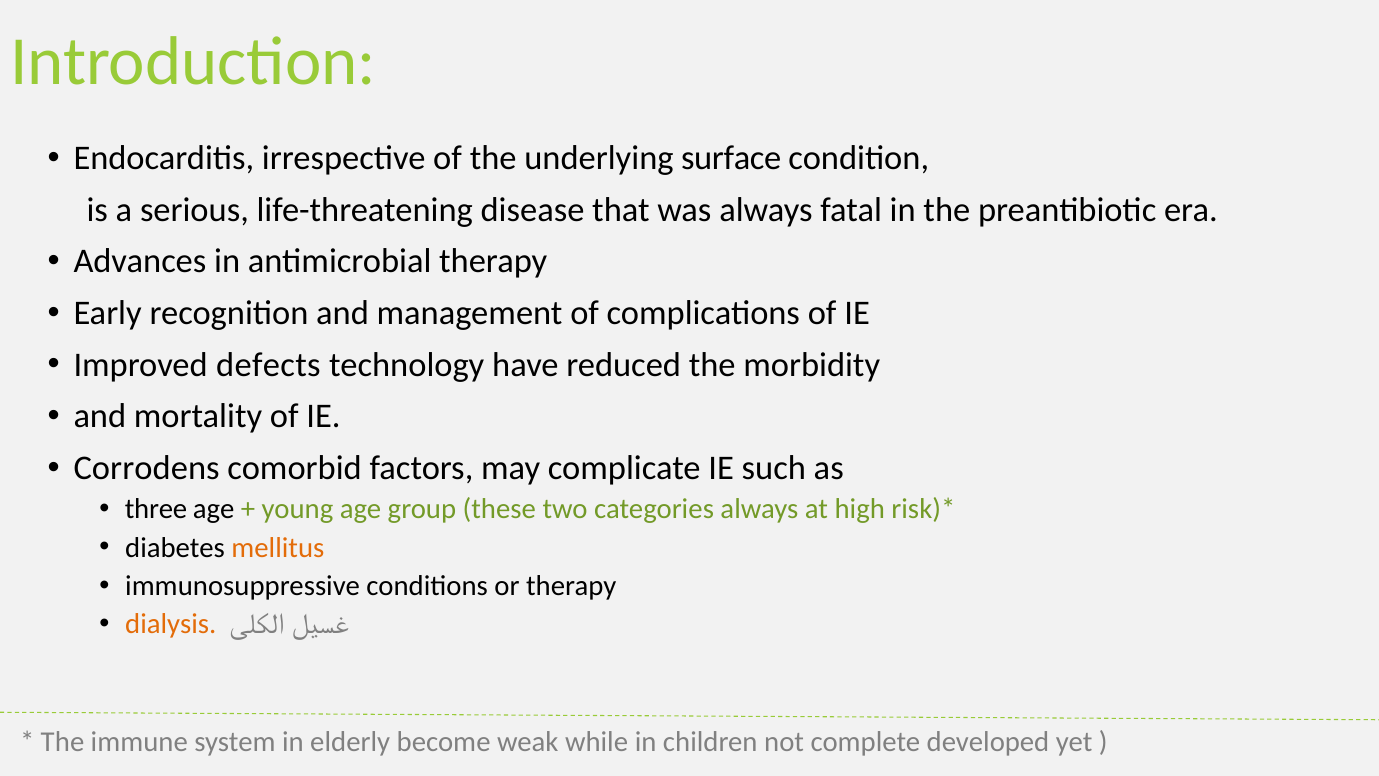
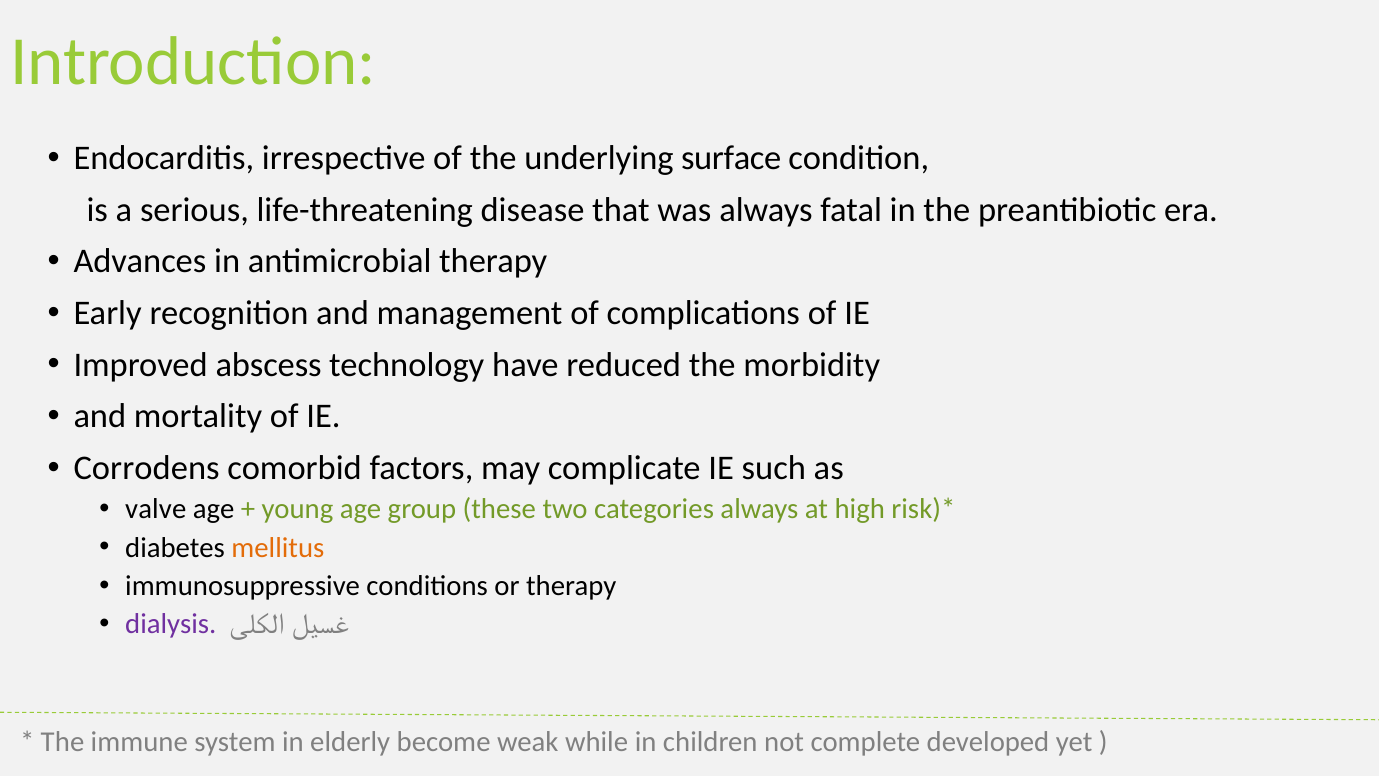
defects: defects -> abscess
three: three -> valve
dialysis colour: orange -> purple
